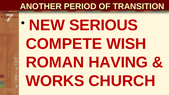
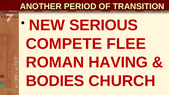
WISH: WISH -> FLEE
WORKS: WORKS -> BODIES
